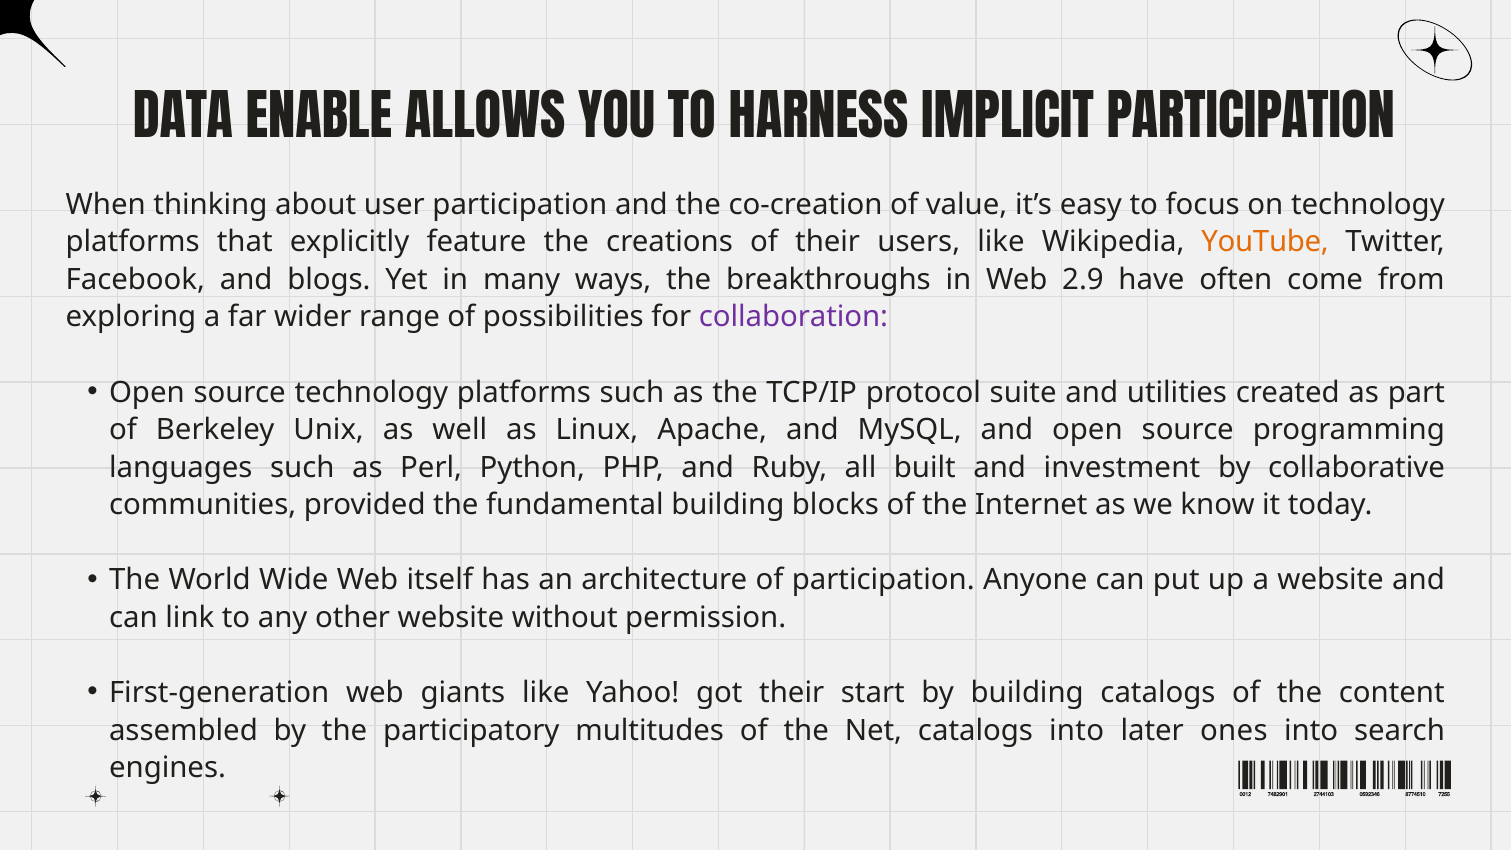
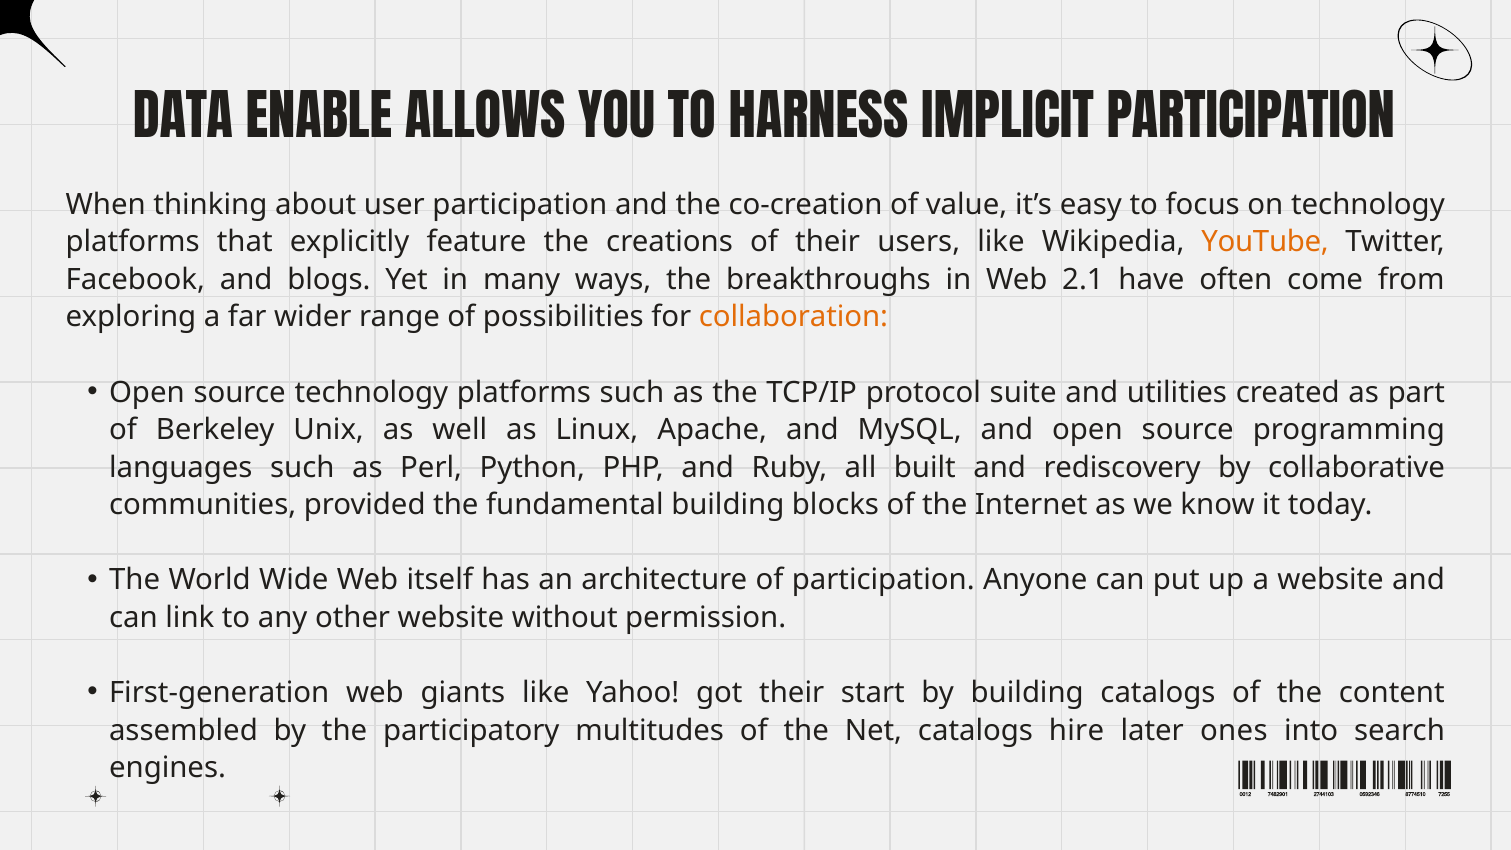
2.9: 2.9 -> 2.1
collaboration colour: purple -> orange
investment: investment -> rediscovery
catalogs into: into -> hire
